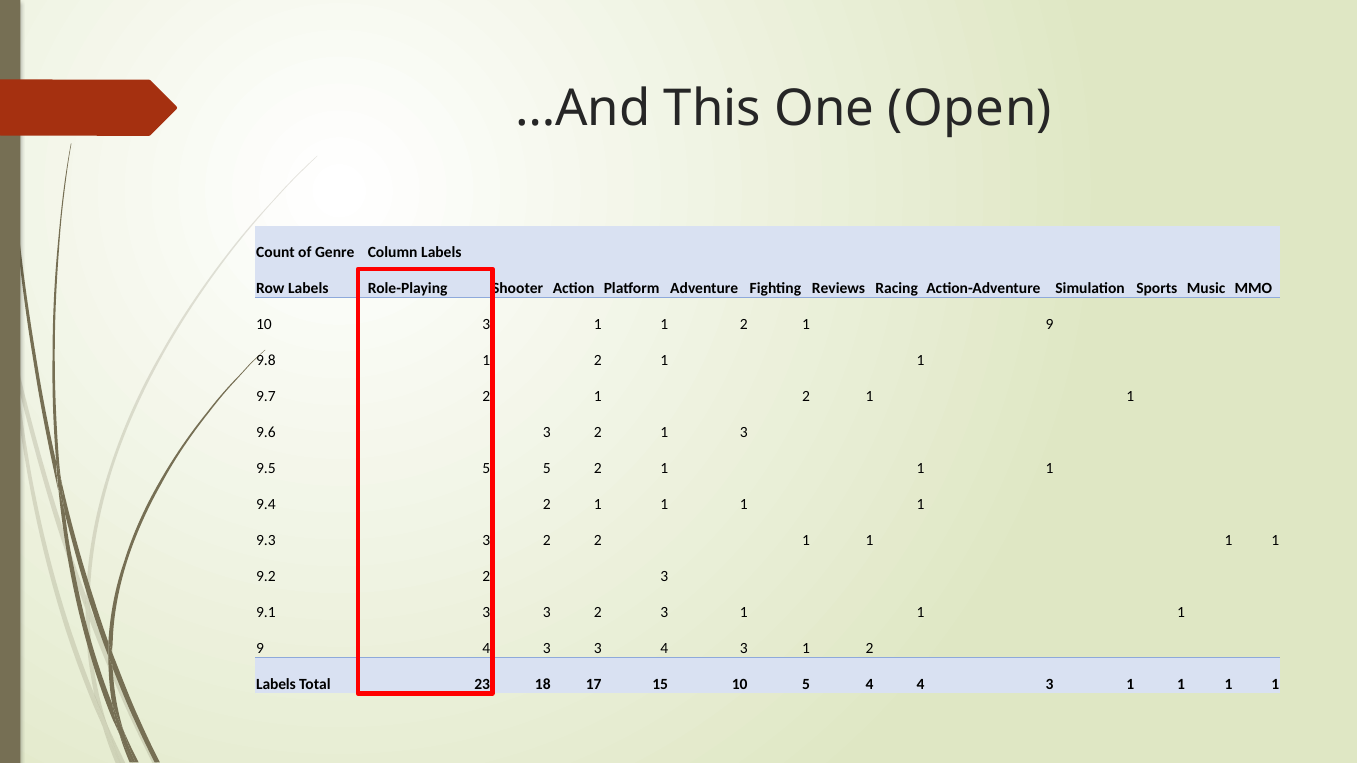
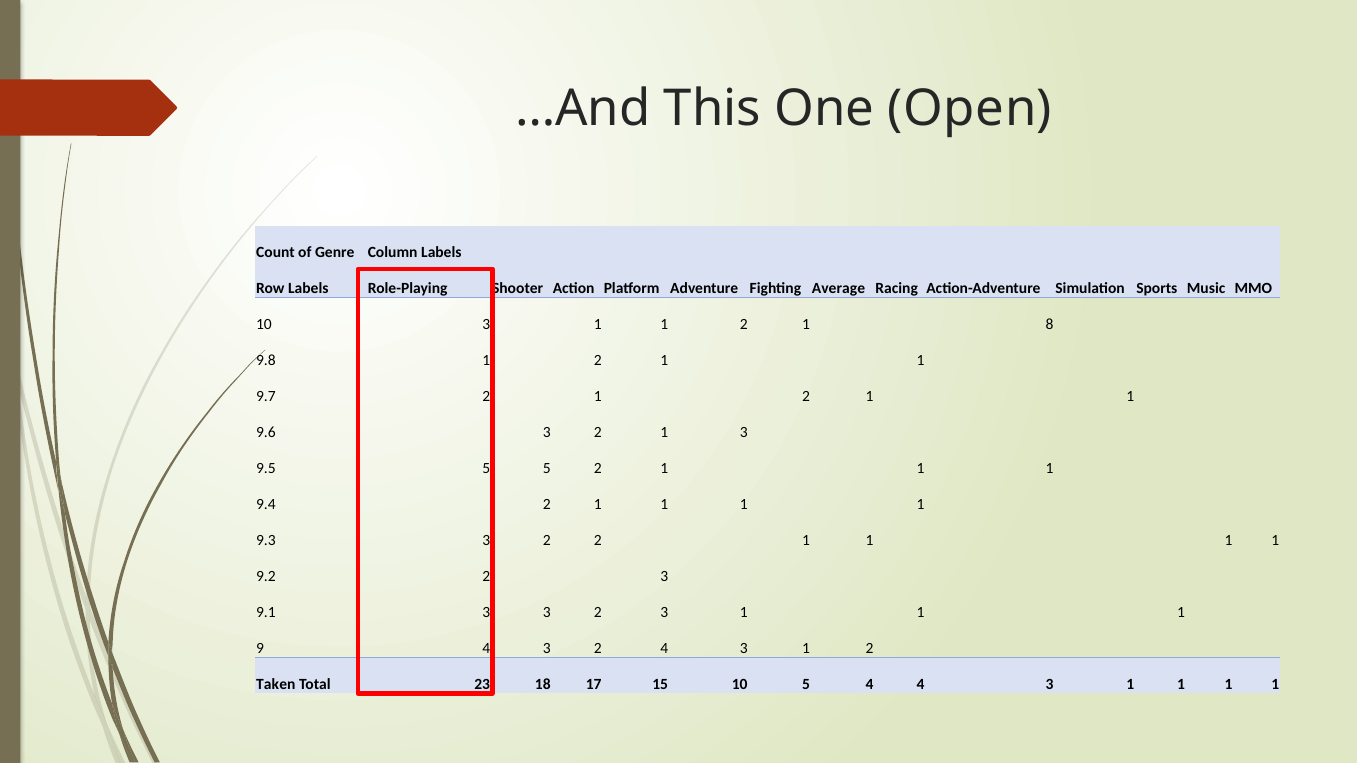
Reviews: Reviews -> Average
2 1 9: 9 -> 8
4 3 3: 3 -> 2
Labels at (276, 684): Labels -> Taken
